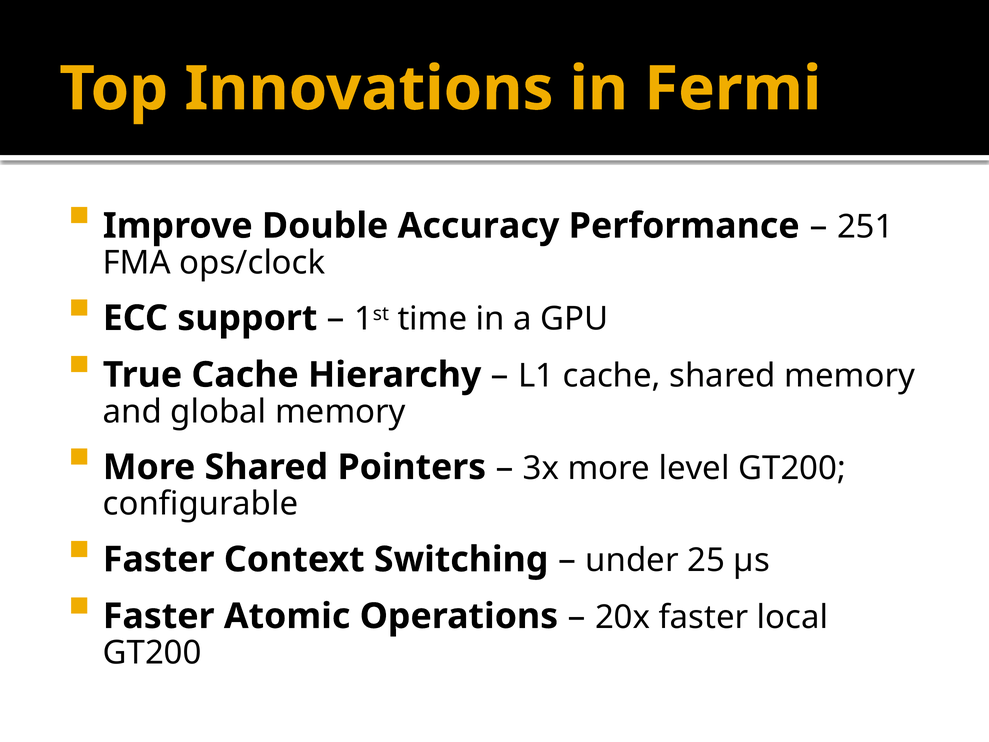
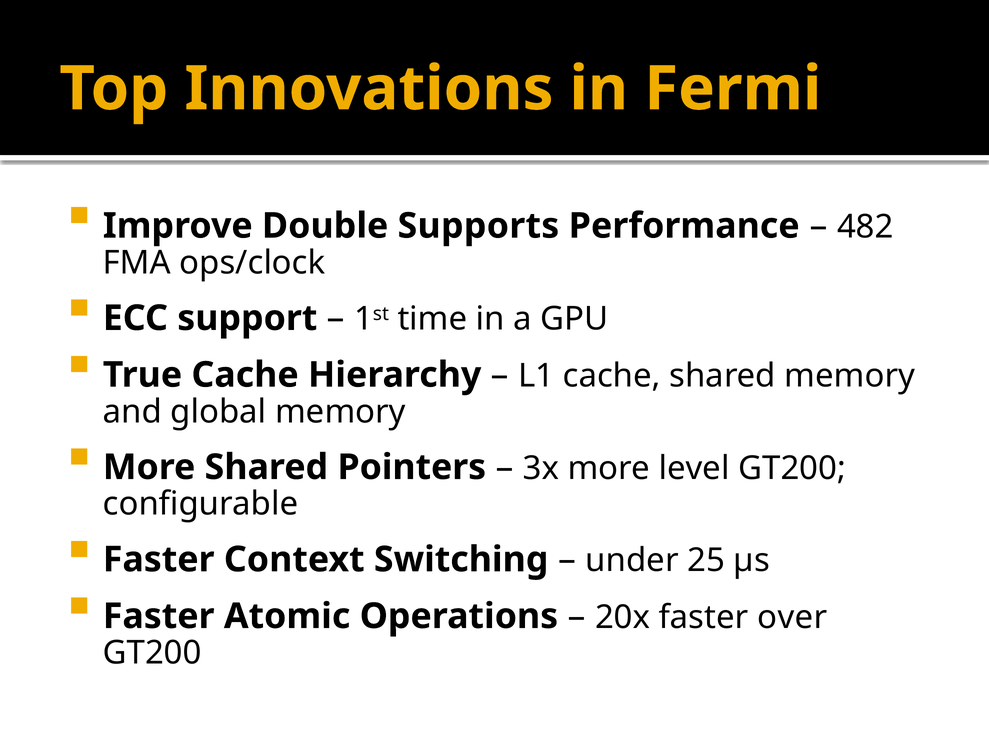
Accuracy: Accuracy -> Supports
251: 251 -> 482
local: local -> over
